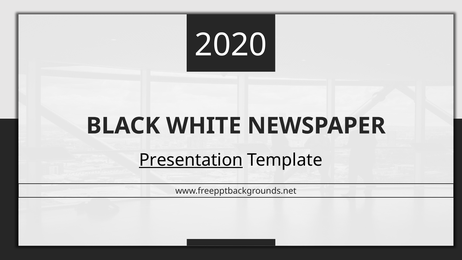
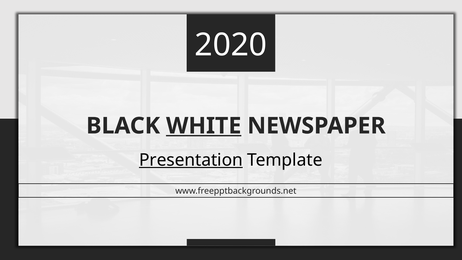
WHITE underline: none -> present
